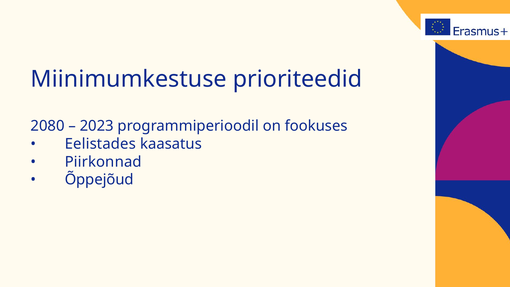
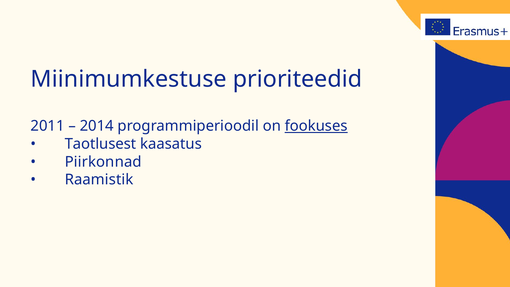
2080: 2080 -> 2011
2023: 2023 -> 2014
fookuses underline: none -> present
Eelistades: Eelistades -> Taotlusest
Õppejõud: Õppejõud -> Raamistik
